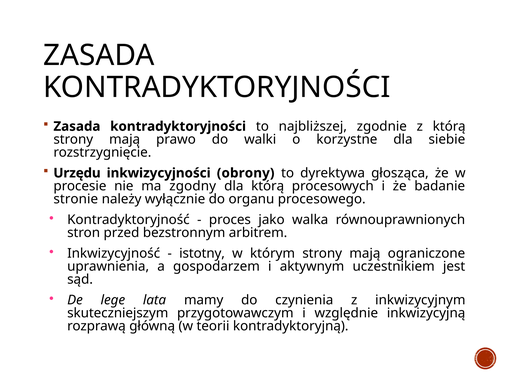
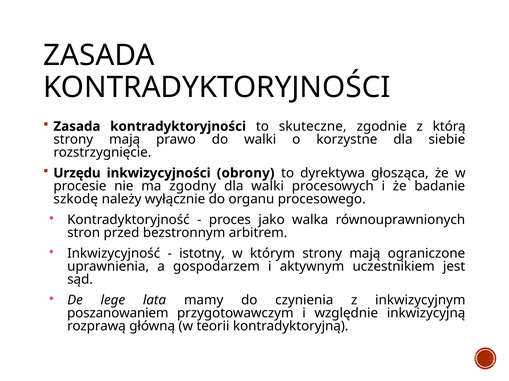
najbliższej: najbliższej -> skuteczne
dla którą: którą -> walki
stronie: stronie -> szkodę
skuteczniejszym: skuteczniejszym -> poszanowaniem
